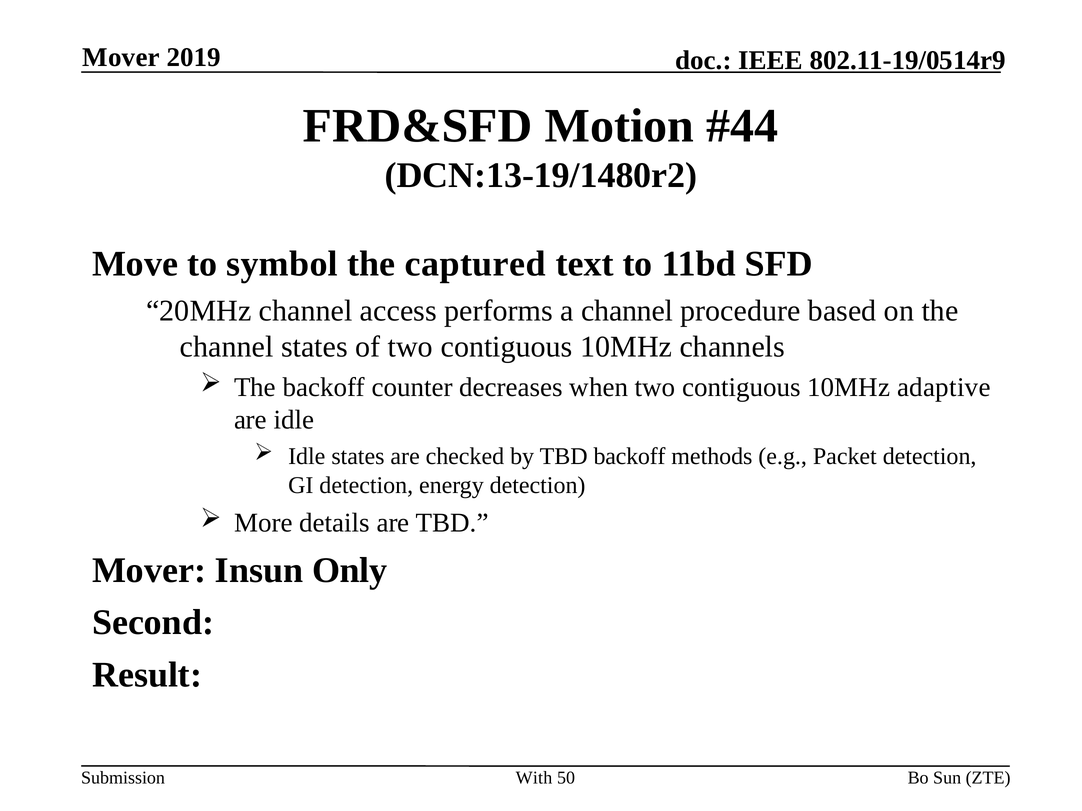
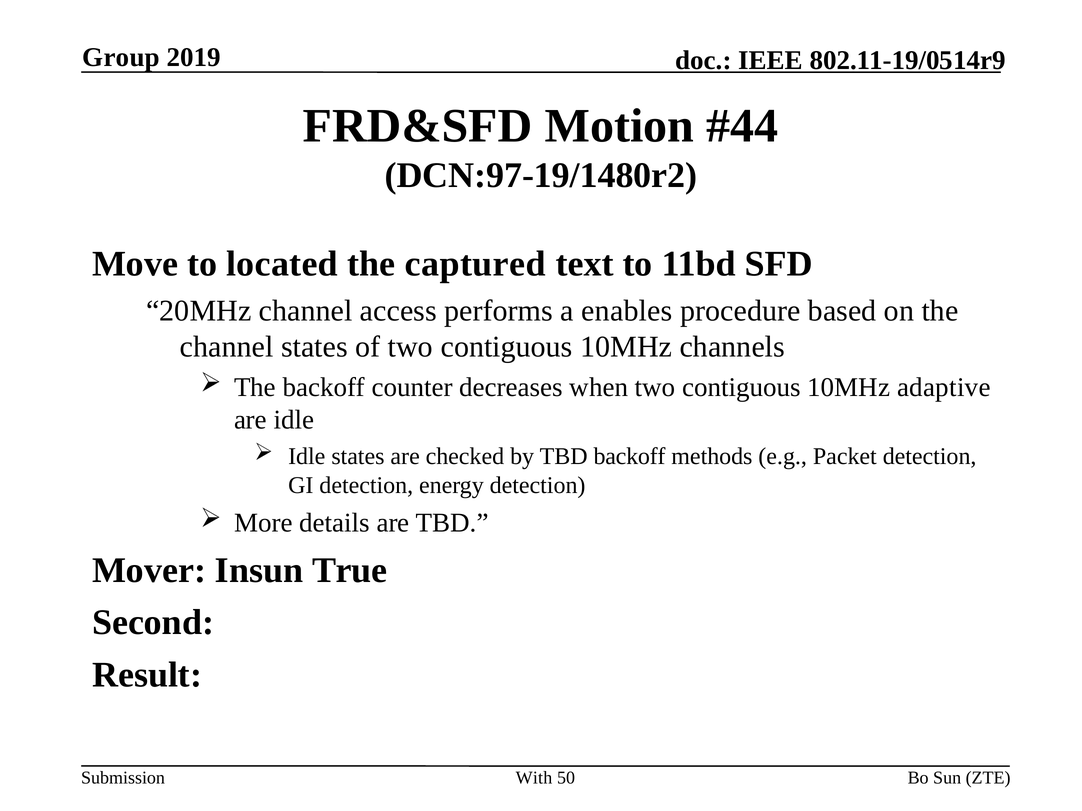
Mover at (121, 57): Mover -> Group
DCN:13-19/1480r2: DCN:13-19/1480r2 -> DCN:97-19/1480r2
symbol: symbol -> located
a channel: channel -> enables
Only: Only -> True
